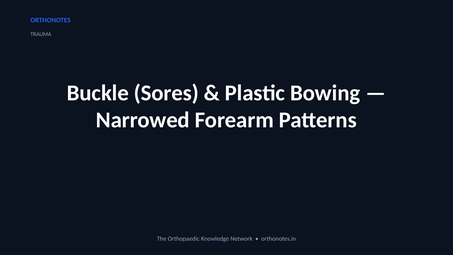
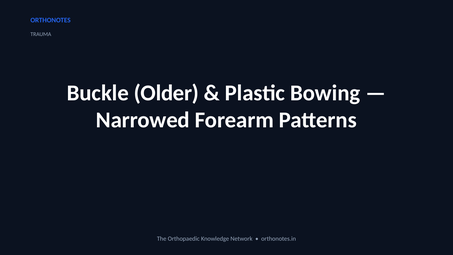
Sores: Sores -> Older
